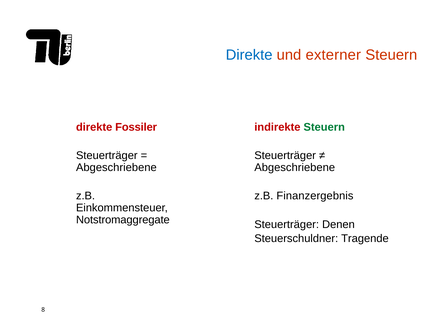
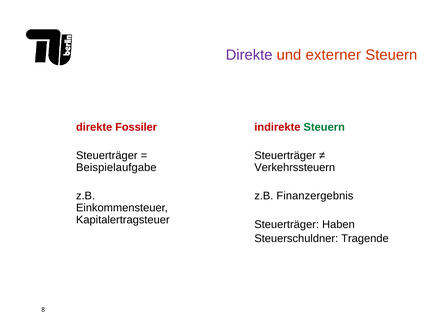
Direkte at (249, 55) colour: blue -> purple
Abgeschriebene at (116, 167): Abgeschriebene -> Beispielaufgabe
Abgeschriebene at (295, 168): Abgeschriebene -> Verkehrssteuern
Notstromaggregate: Notstromaggregate -> Kapitalertragsteuer
Denen: Denen -> Haben
